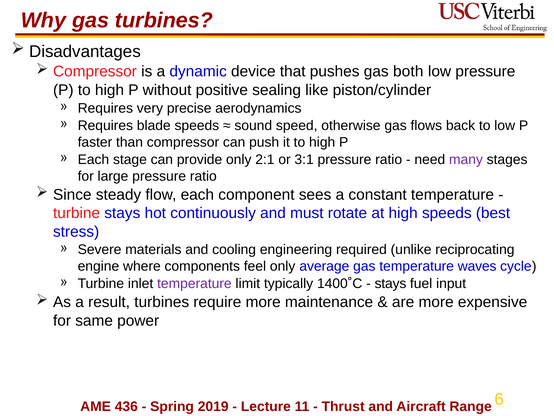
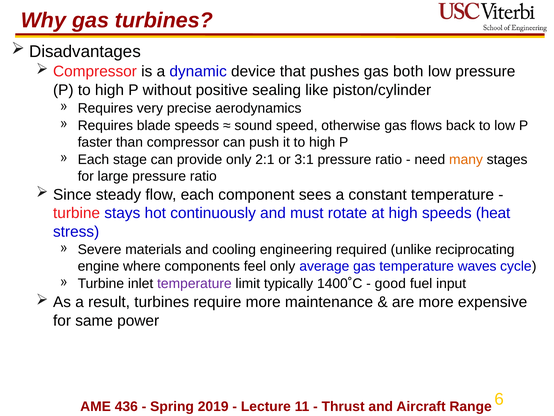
many colour: purple -> orange
best: best -> heat
stays at (390, 283): stays -> good
